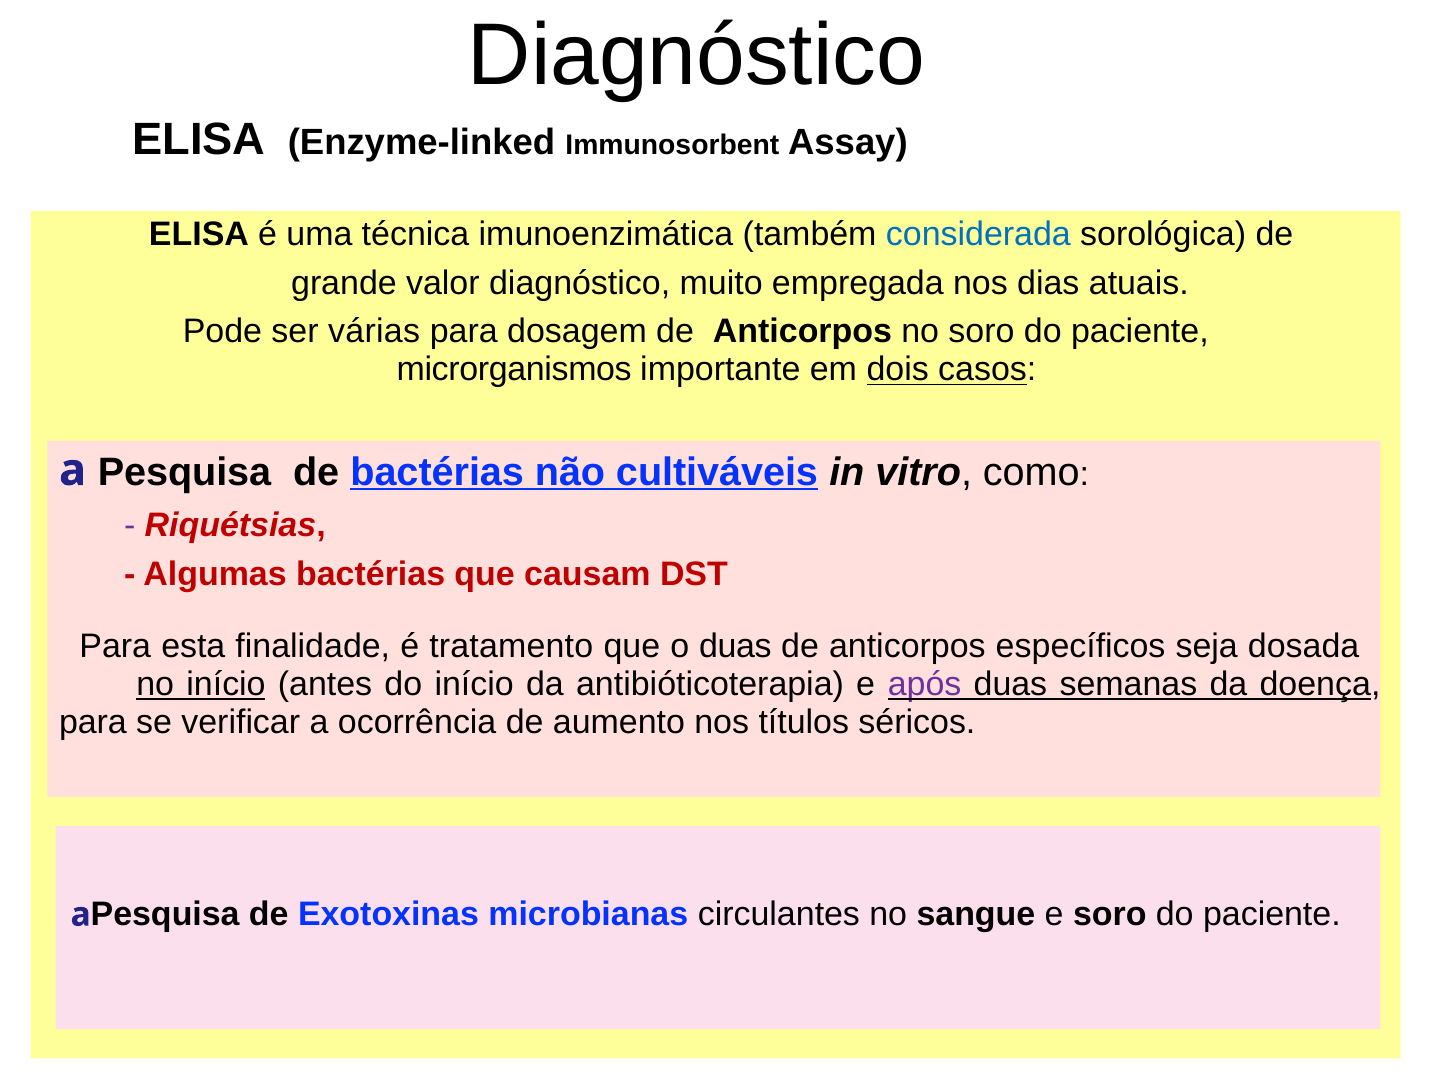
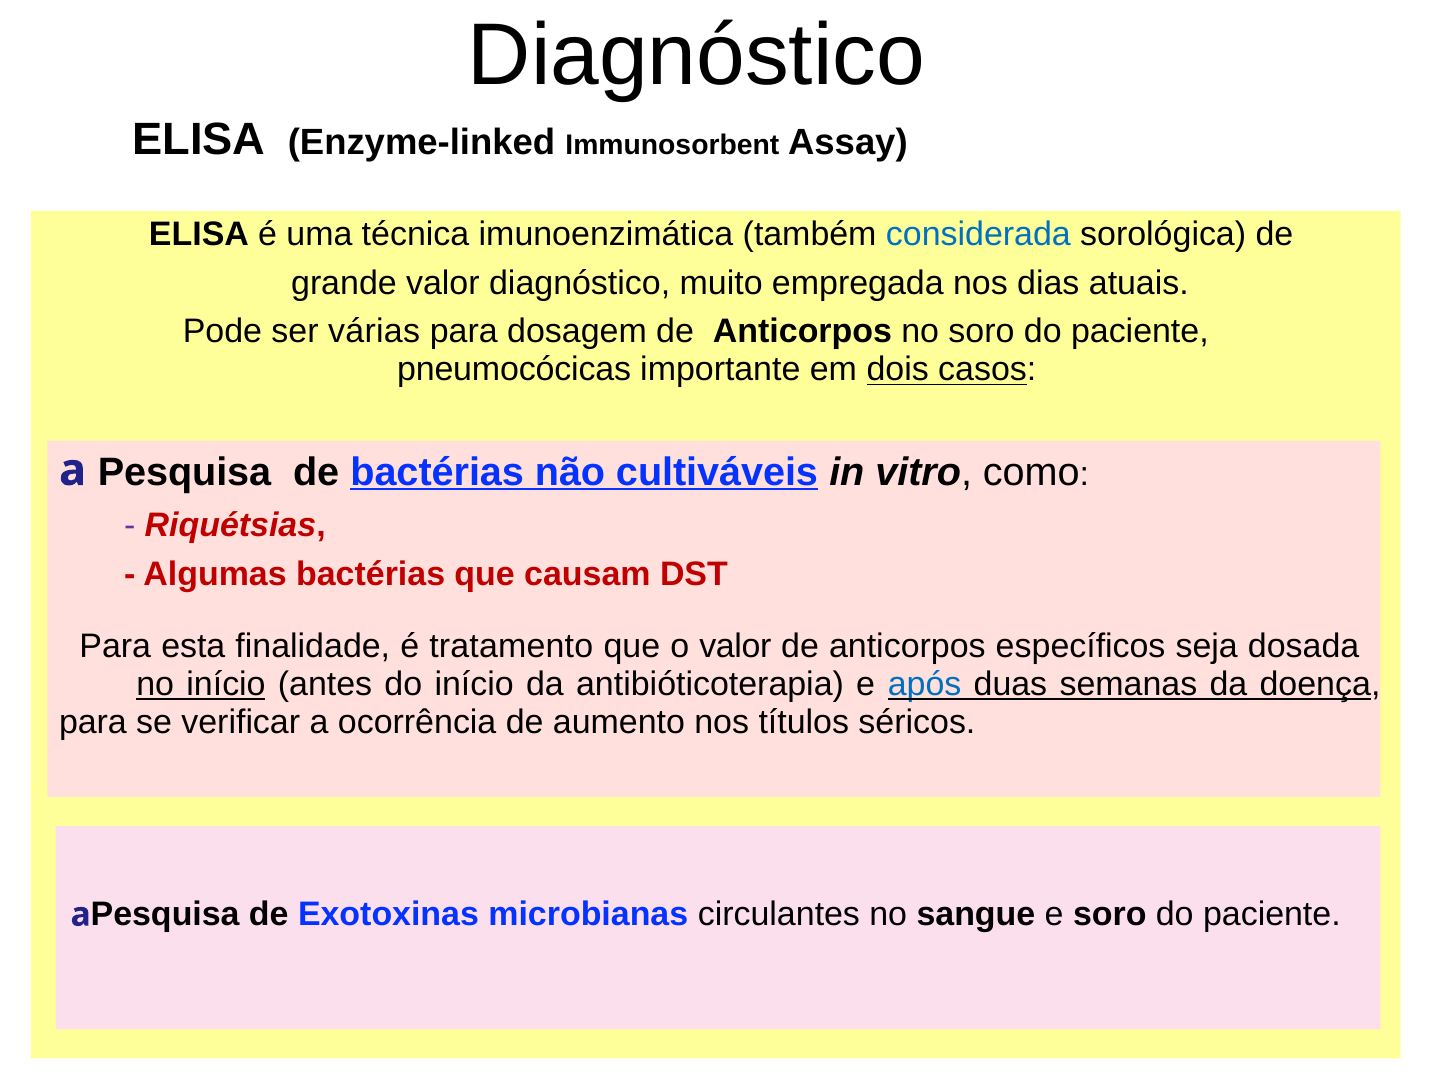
microrganismos: microrganismos -> pneumocócicas
o duas: duas -> valor
após colour: purple -> blue
